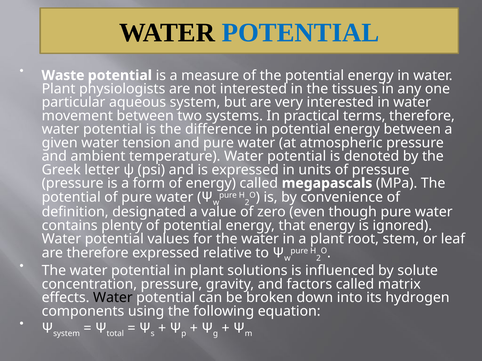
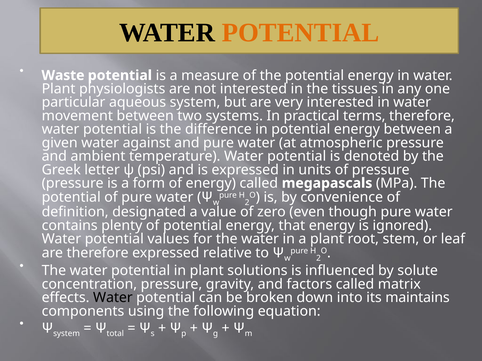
POTENTIAL at (300, 33) colour: blue -> orange
tension: tension -> against
hydrogen: hydrogen -> maintains
